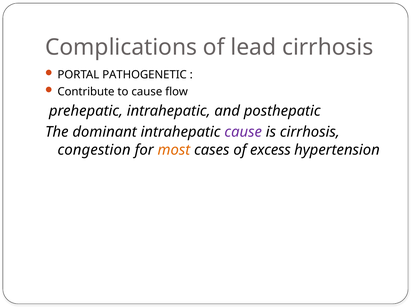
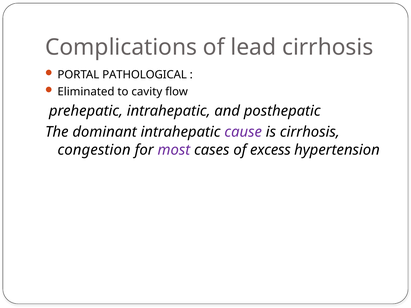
PATHOGENETIC: PATHOGENETIC -> PATHOLOGICAL
Contribute: Contribute -> Eliminated
to cause: cause -> cavity
most colour: orange -> purple
